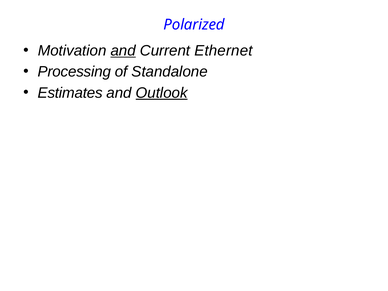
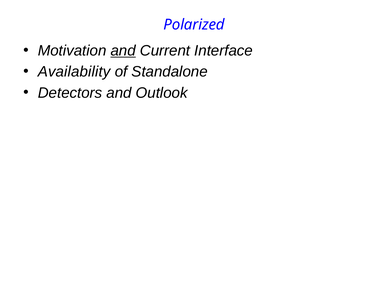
Ethernet: Ethernet -> Interface
Processing: Processing -> Availability
Estimates: Estimates -> Detectors
Outlook underline: present -> none
